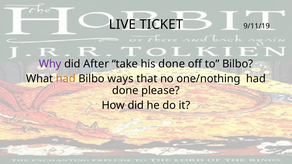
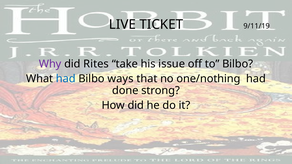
After: After -> Rites
his done: done -> issue
had at (66, 79) colour: orange -> blue
please: please -> strong
